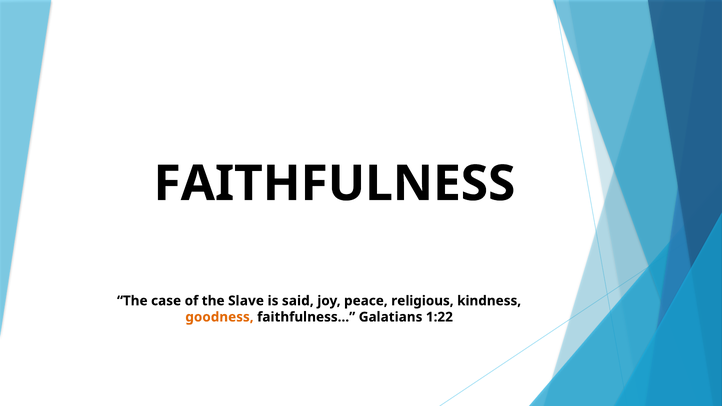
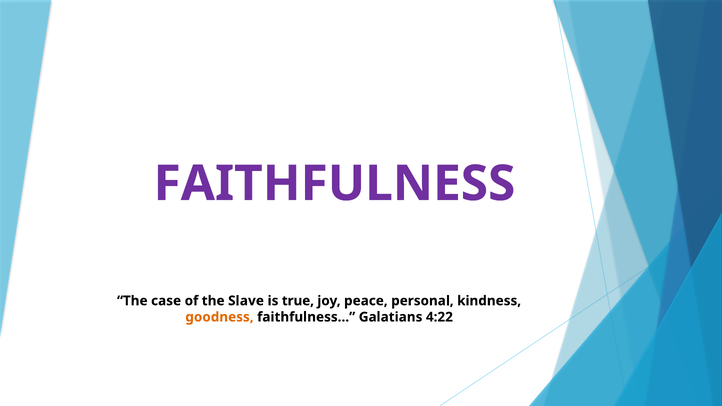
FAITHFULNESS colour: black -> purple
said: said -> true
religious: religious -> personal
1:22: 1:22 -> 4:22
